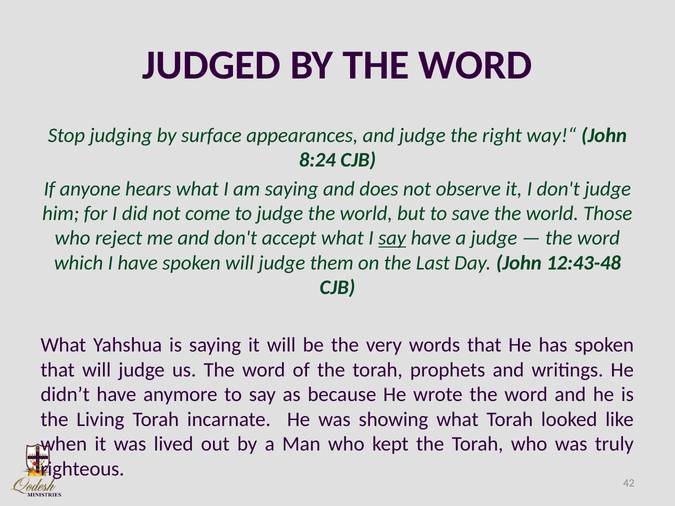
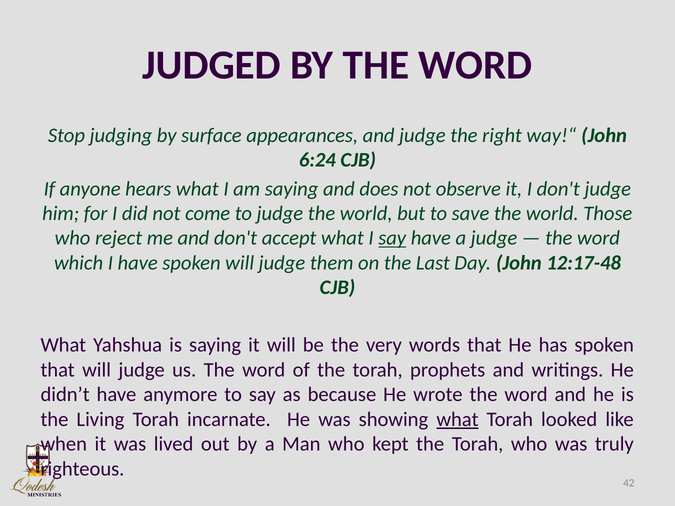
8:24: 8:24 -> 6:24
12:43-48: 12:43-48 -> 12:17-48
what at (457, 420) underline: none -> present
